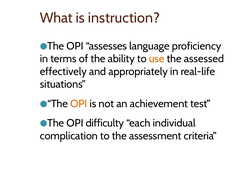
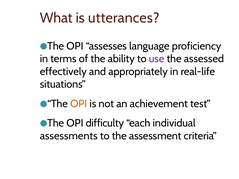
instruction: instruction -> utterances
use colour: orange -> purple
complication: complication -> assessments
